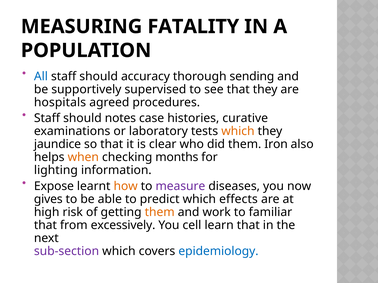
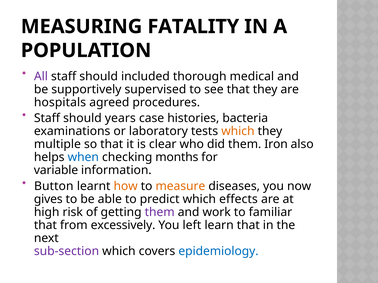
All colour: blue -> purple
accuracy: accuracy -> included
sending: sending -> medical
notes: notes -> years
curative: curative -> bacteria
jaundice: jaundice -> multiple
when colour: orange -> blue
lighting: lighting -> variable
Expose: Expose -> Button
measure colour: purple -> orange
them at (160, 213) colour: orange -> purple
cell: cell -> left
